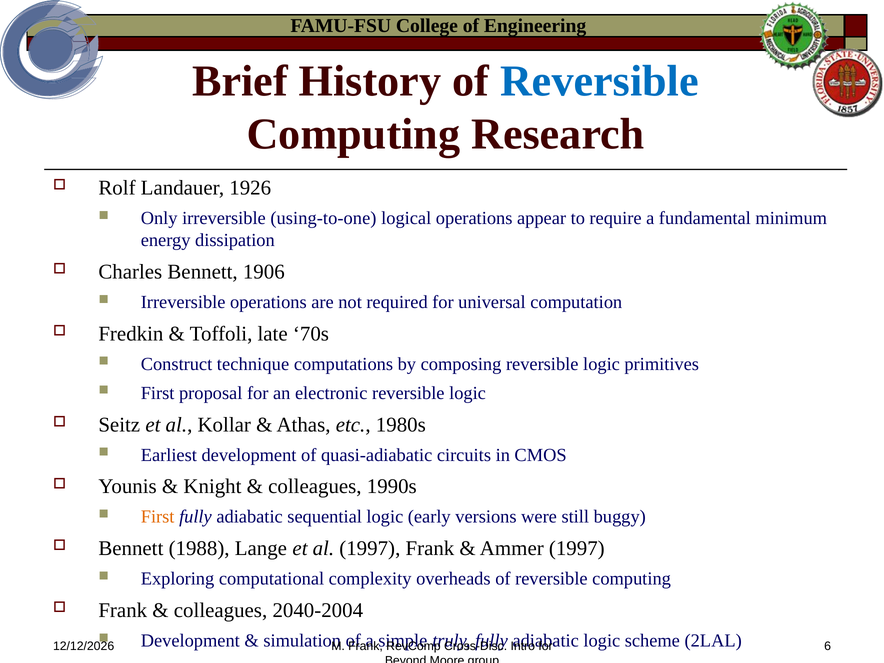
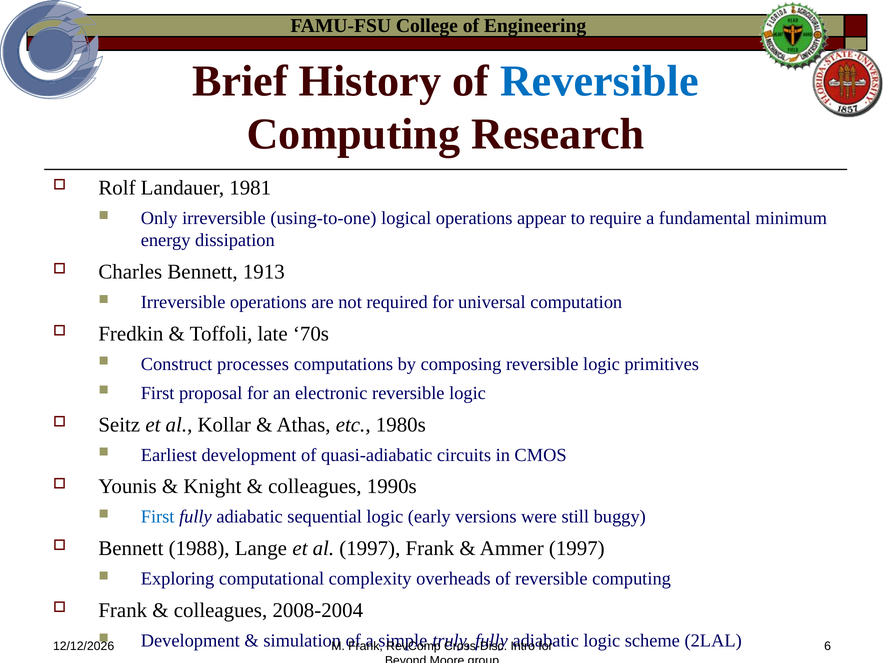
1926: 1926 -> 1981
1906: 1906 -> 1913
technique: technique -> processes
First at (158, 517) colour: orange -> blue
2040-2004: 2040-2004 -> 2008-2004
